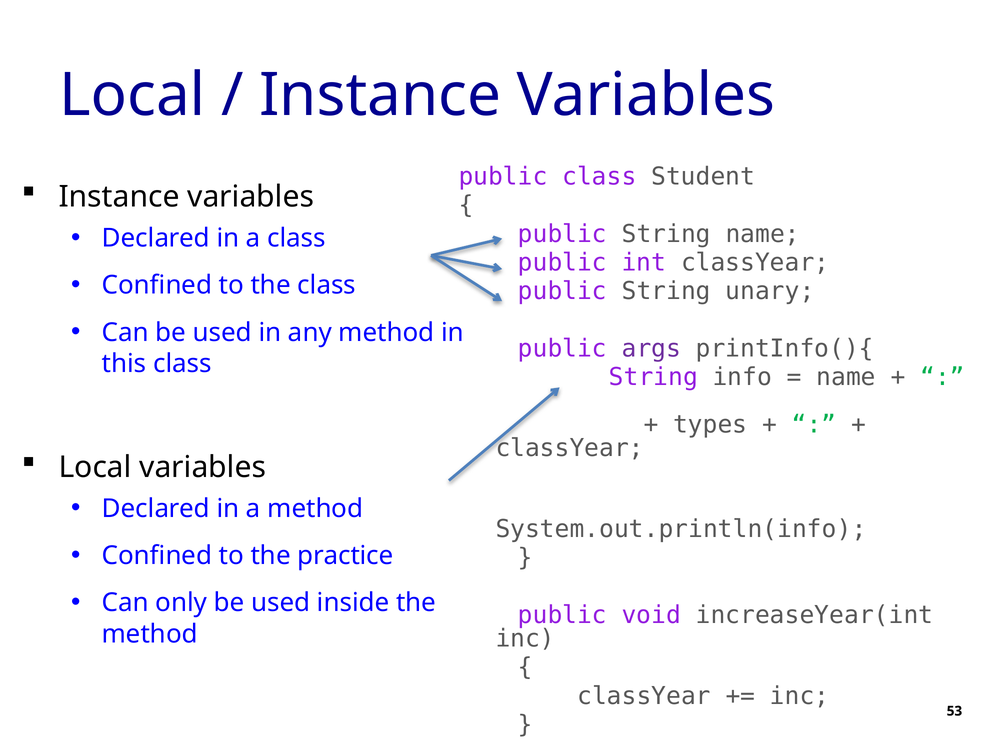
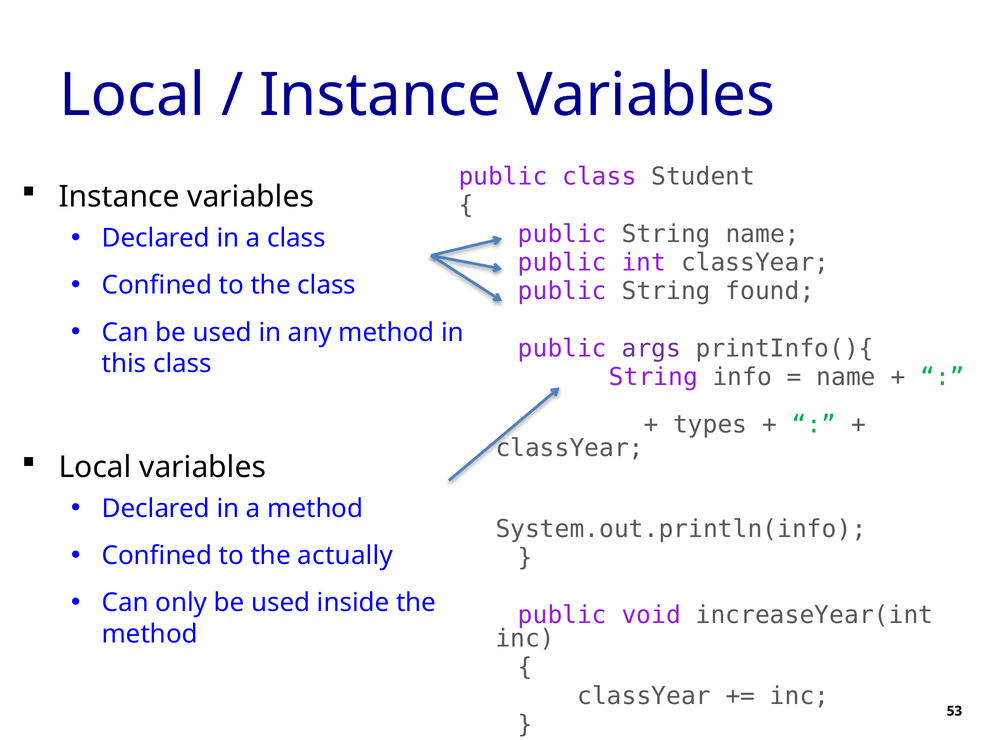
unary: unary -> found
practice: practice -> actually
